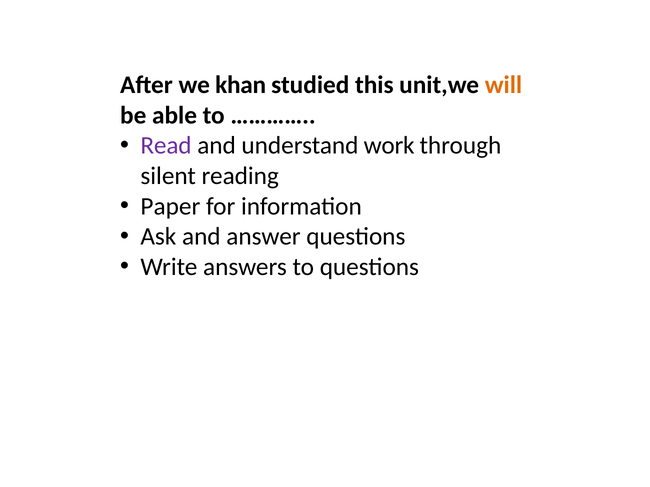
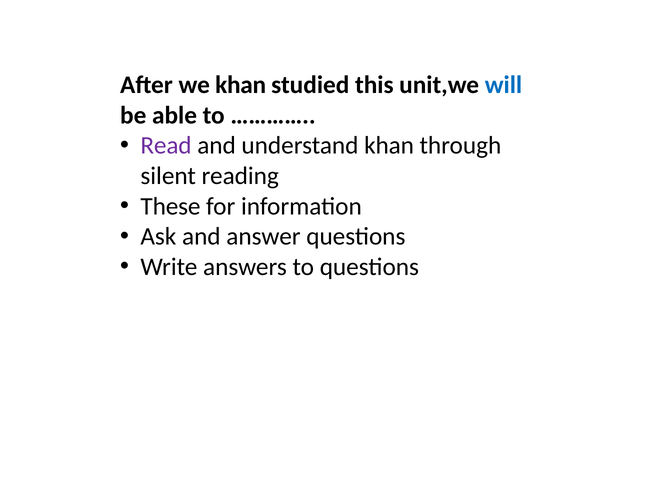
will colour: orange -> blue
understand work: work -> khan
Paper: Paper -> These
